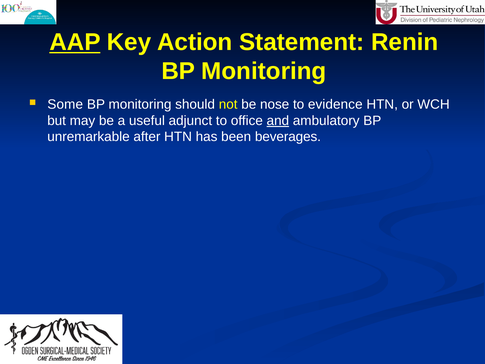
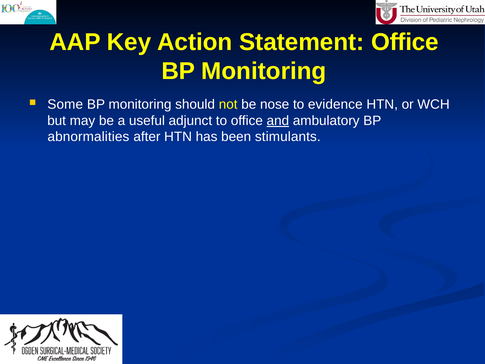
AAP underline: present -> none
Statement Renin: Renin -> Office
unremarkable: unremarkable -> abnormalities
beverages: beverages -> stimulants
